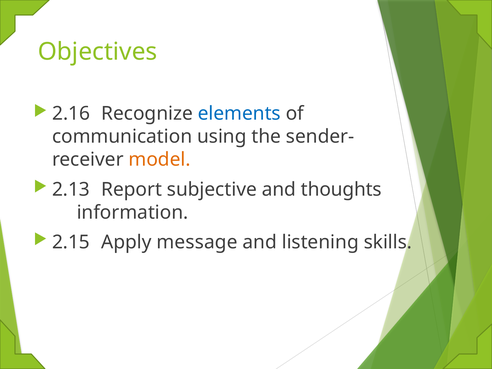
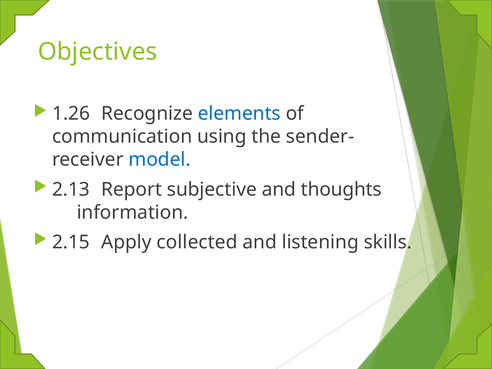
2.16: 2.16 -> 1.26
model colour: orange -> blue
message: message -> collected
